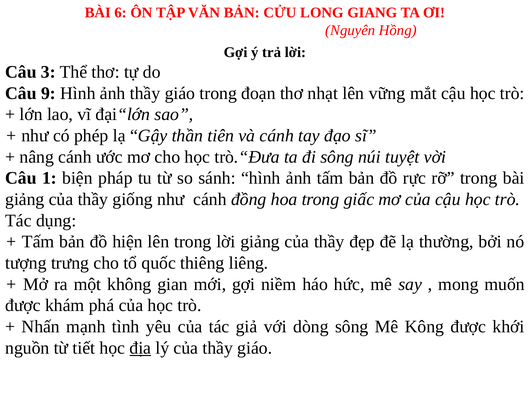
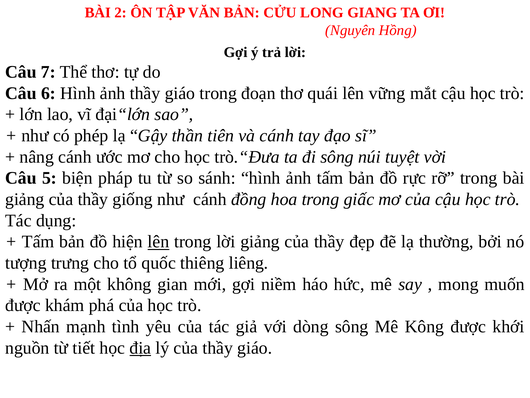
6: 6 -> 2
3: 3 -> 7
9: 9 -> 6
nhạt: nhạt -> quái
1: 1 -> 5
lên at (158, 241) underline: none -> present
